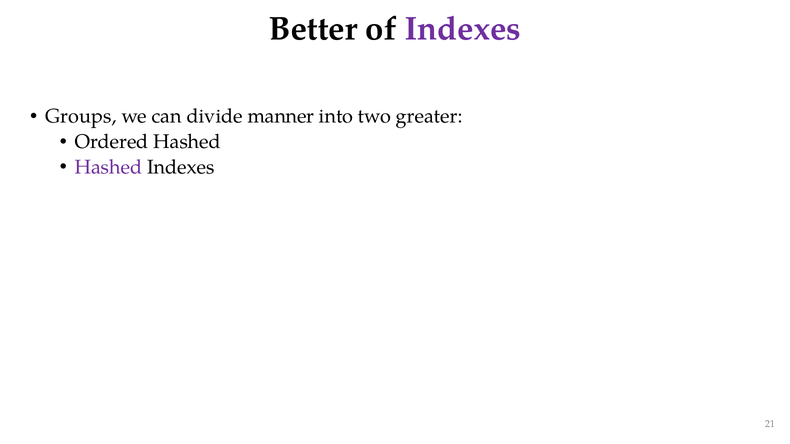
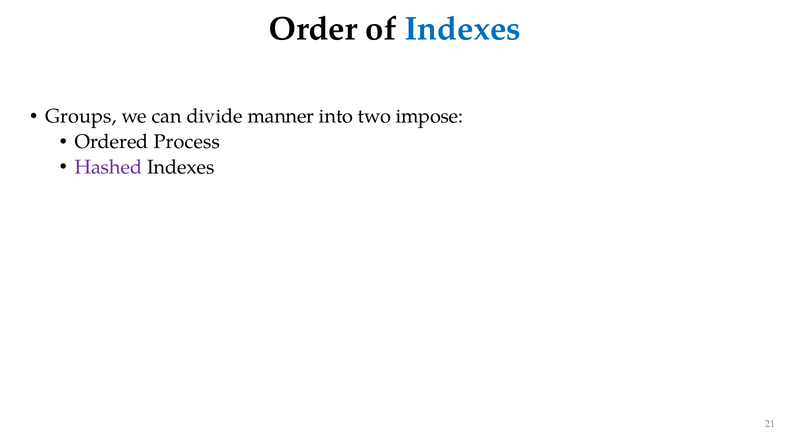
Better: Better -> Order
Indexes at (463, 29) colour: purple -> blue
greater: greater -> impose
Ordered Hashed: Hashed -> Process
